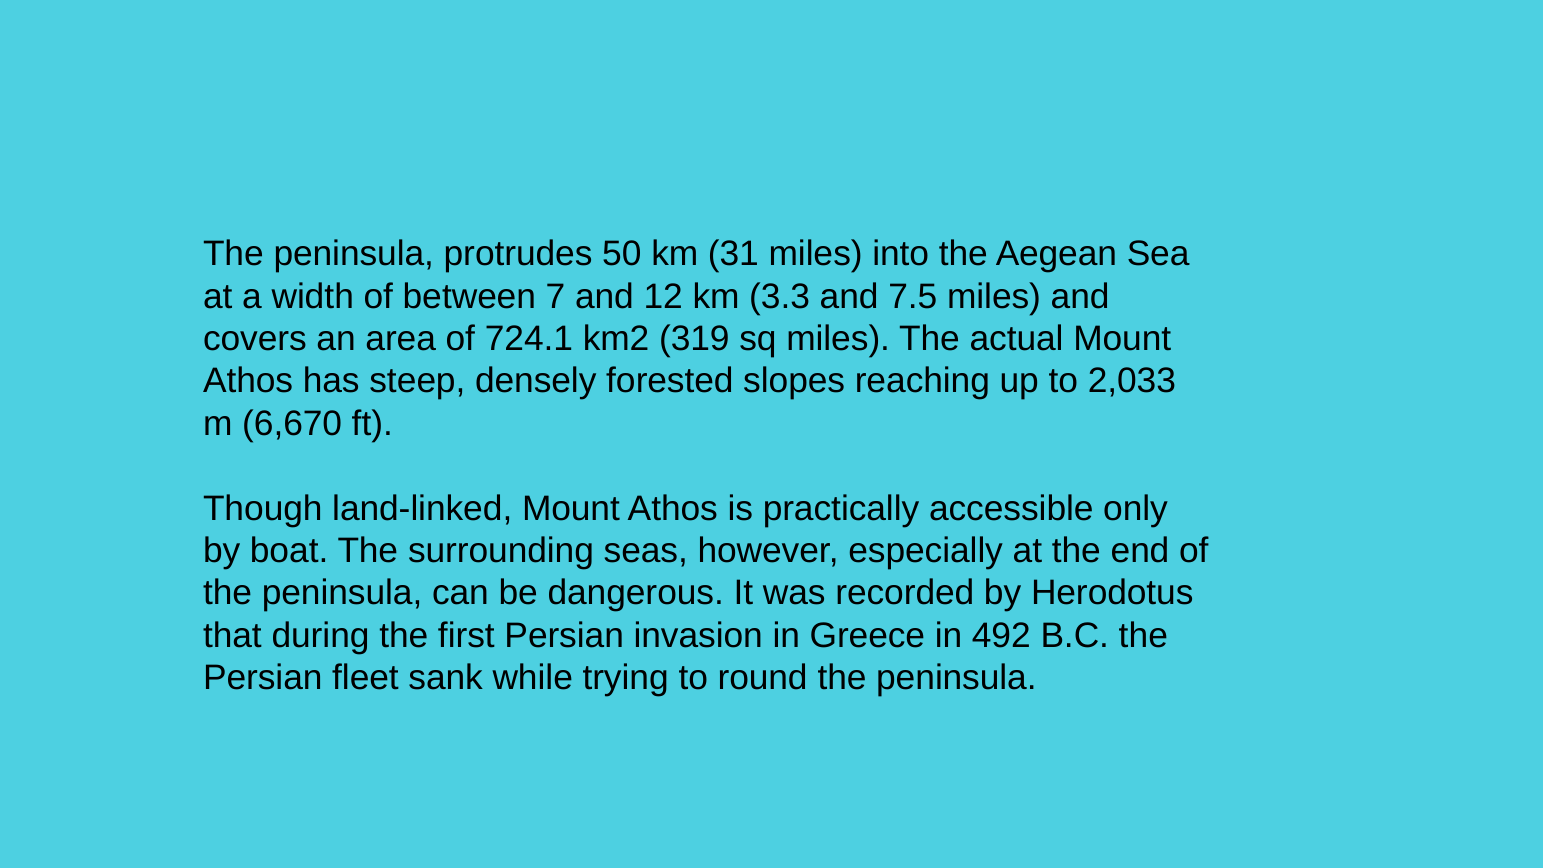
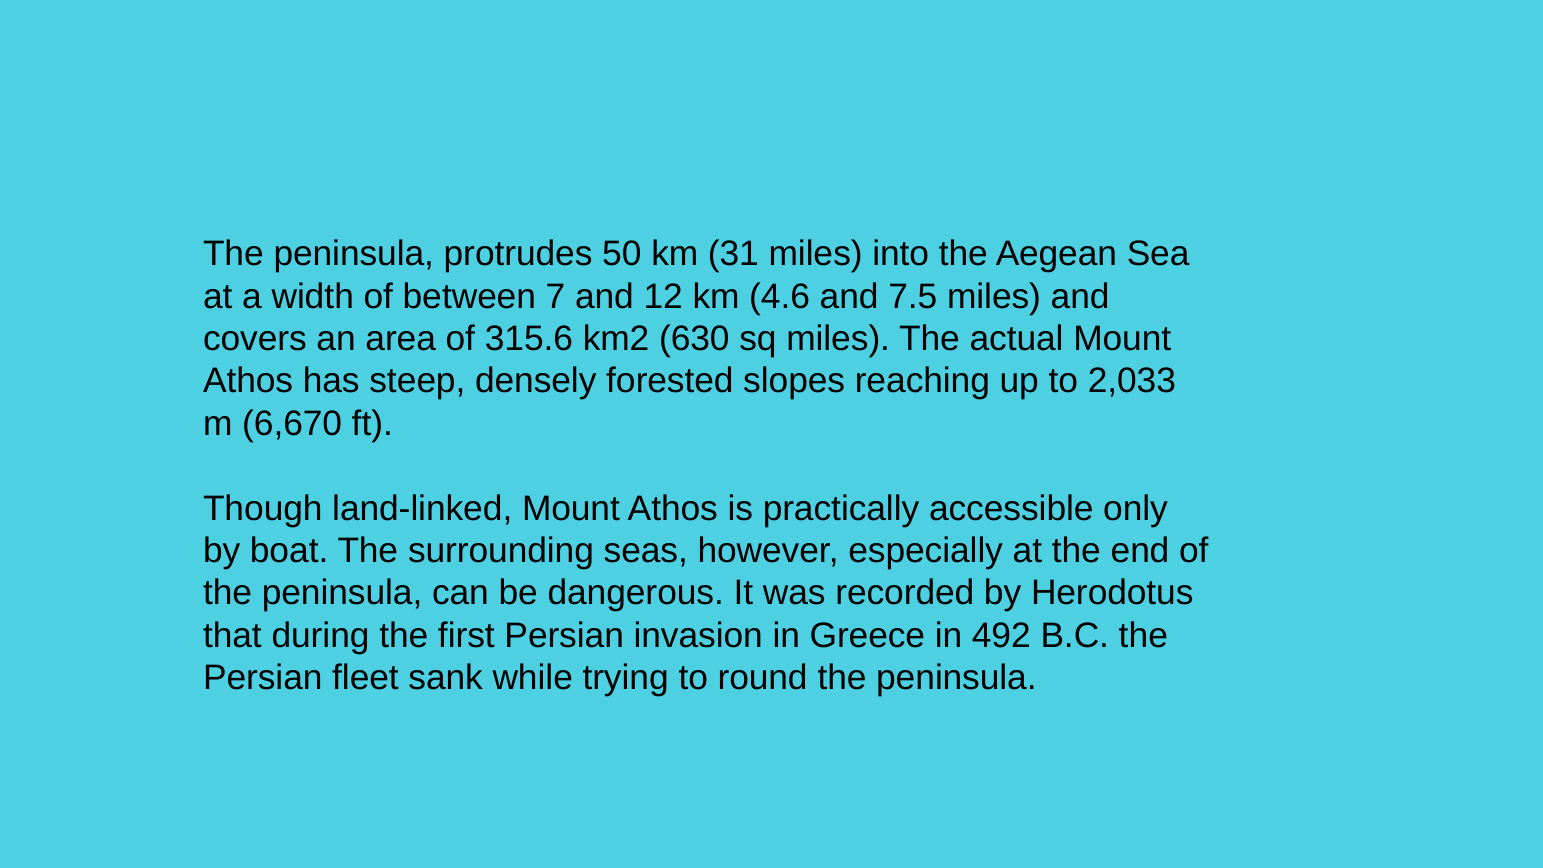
3.3: 3.3 -> 4.6
724.1: 724.1 -> 315.6
319: 319 -> 630
